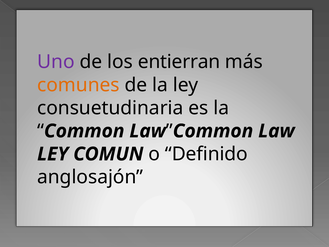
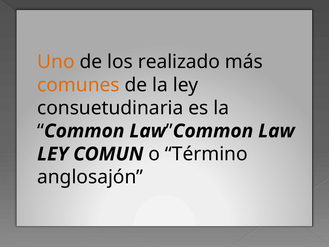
Uno colour: purple -> orange
entierran: entierran -> realizado
Definido: Definido -> Término
